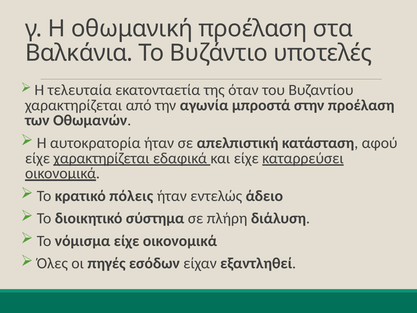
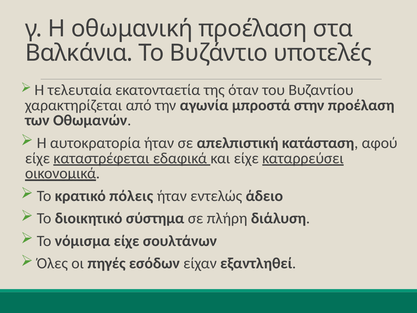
είχε χαρακτηρίζεται: χαρακτηρίζεται -> καταστρέφεται
είχε οικονομικά: οικονομικά -> σουλτάνων
